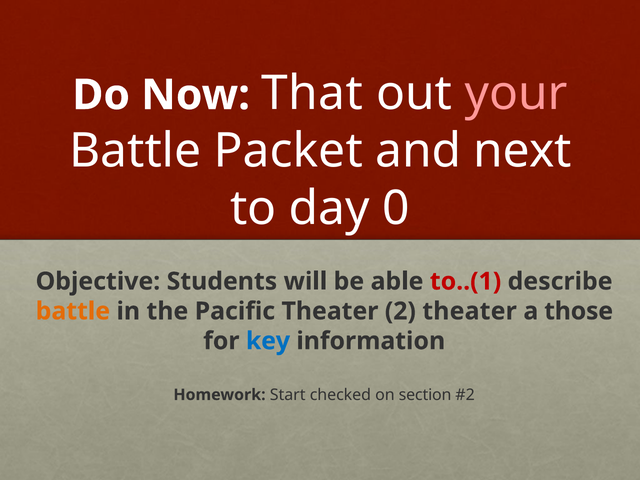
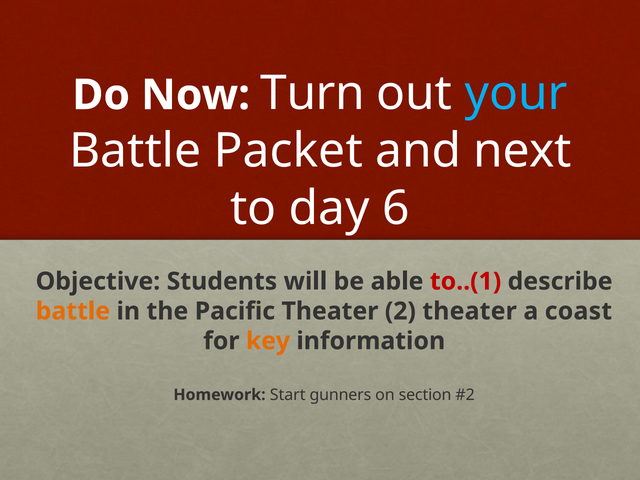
That: That -> Turn
your colour: pink -> light blue
0: 0 -> 6
those: those -> coast
key colour: blue -> orange
checked: checked -> gunners
